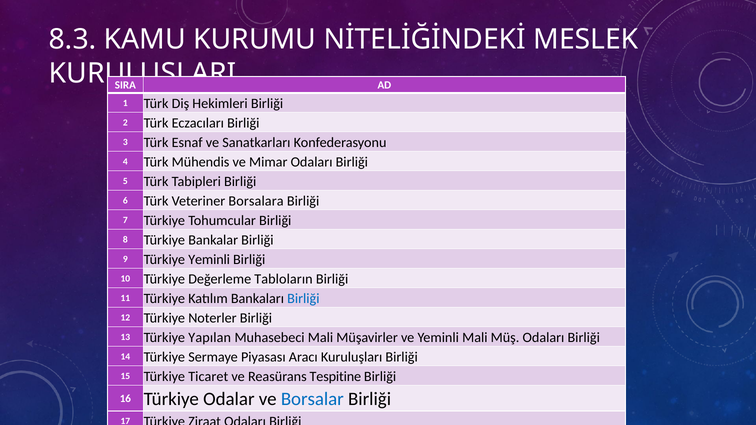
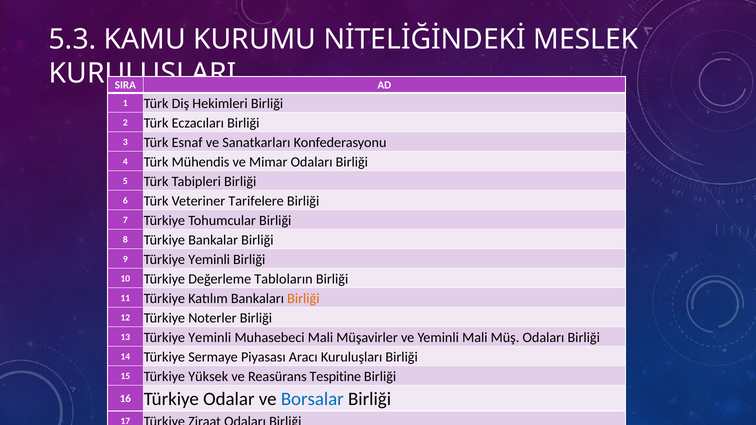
8.3: 8.3 -> 5.3
Borsalara: Borsalara -> Tarifelere
Birliği at (303, 299) colour: blue -> orange
13 Türkiye Yapılan: Yapılan -> Yeminli
Ticaret: Ticaret -> Yüksek
